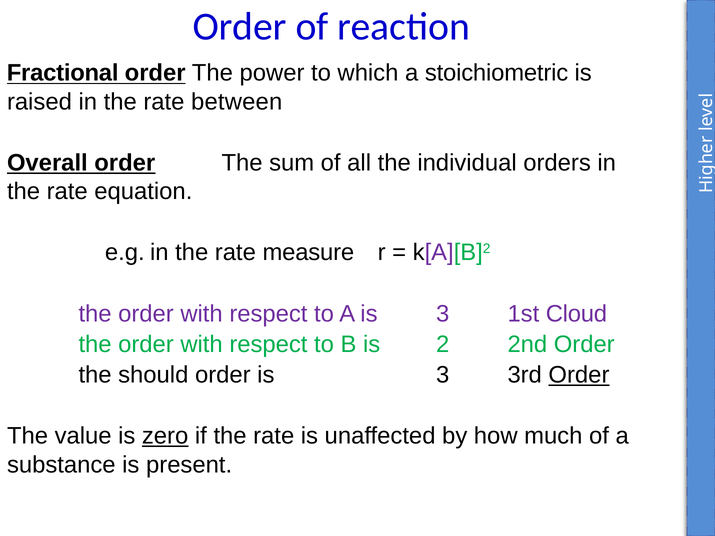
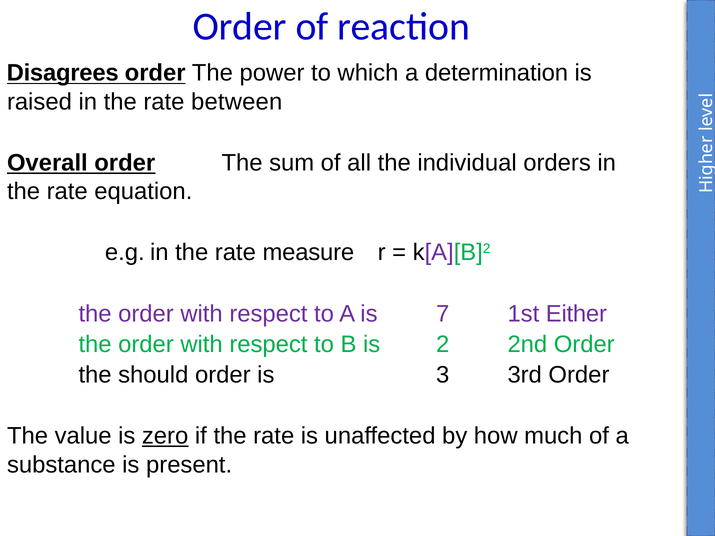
Fractional: Fractional -> Disagrees
stoichiometric: stoichiometric -> determination
A is 3: 3 -> 7
Cloud: Cloud -> Either
Order at (579, 375) underline: present -> none
